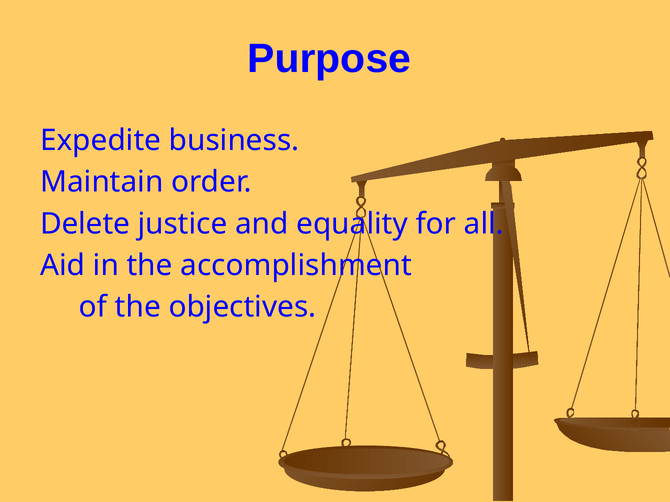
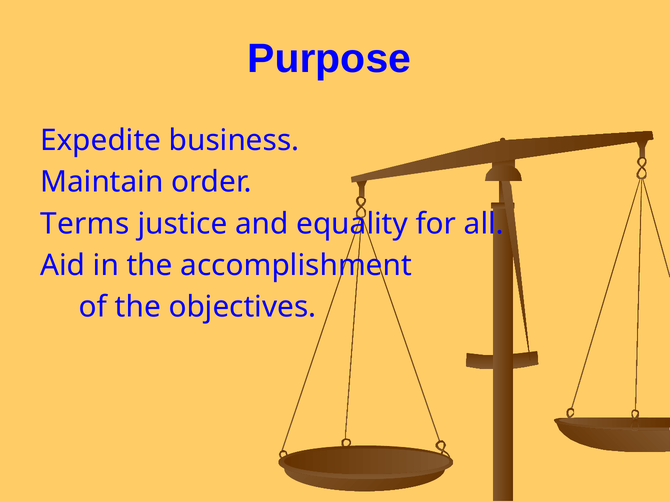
Delete: Delete -> Terms
